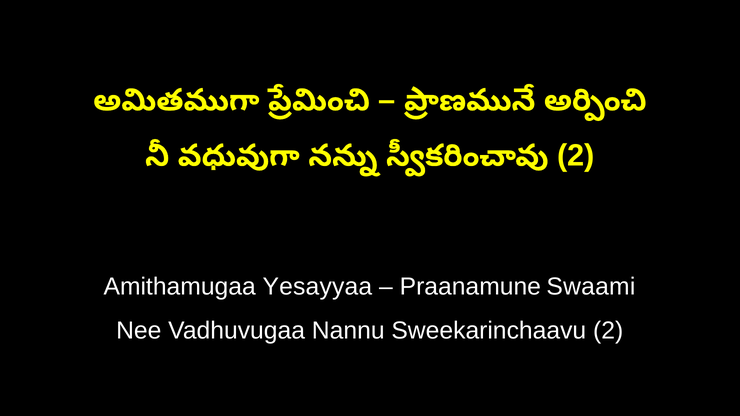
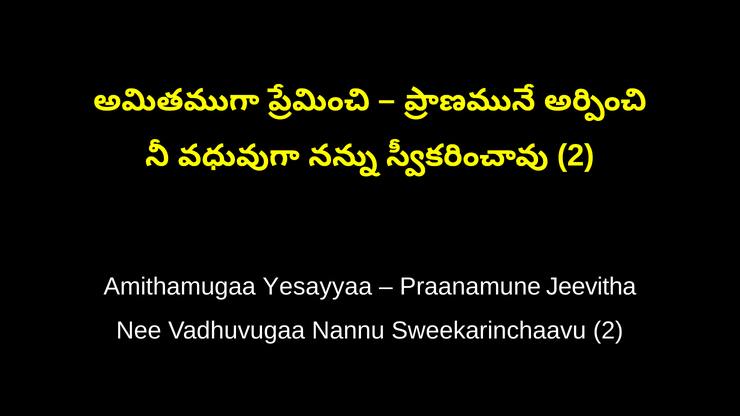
Swaami: Swaami -> Jeevitha
